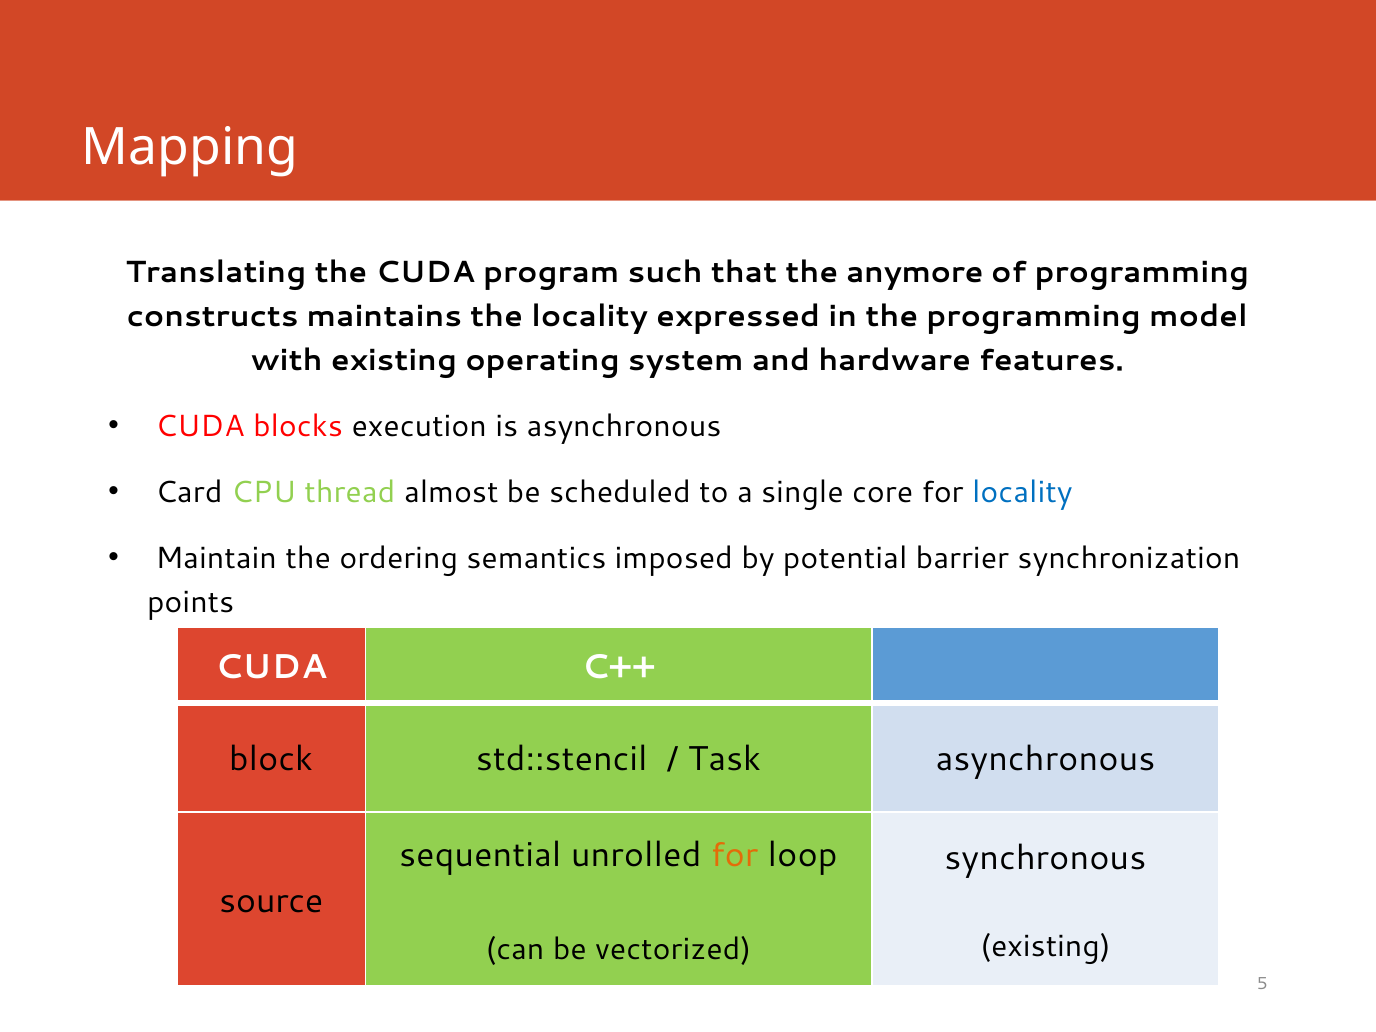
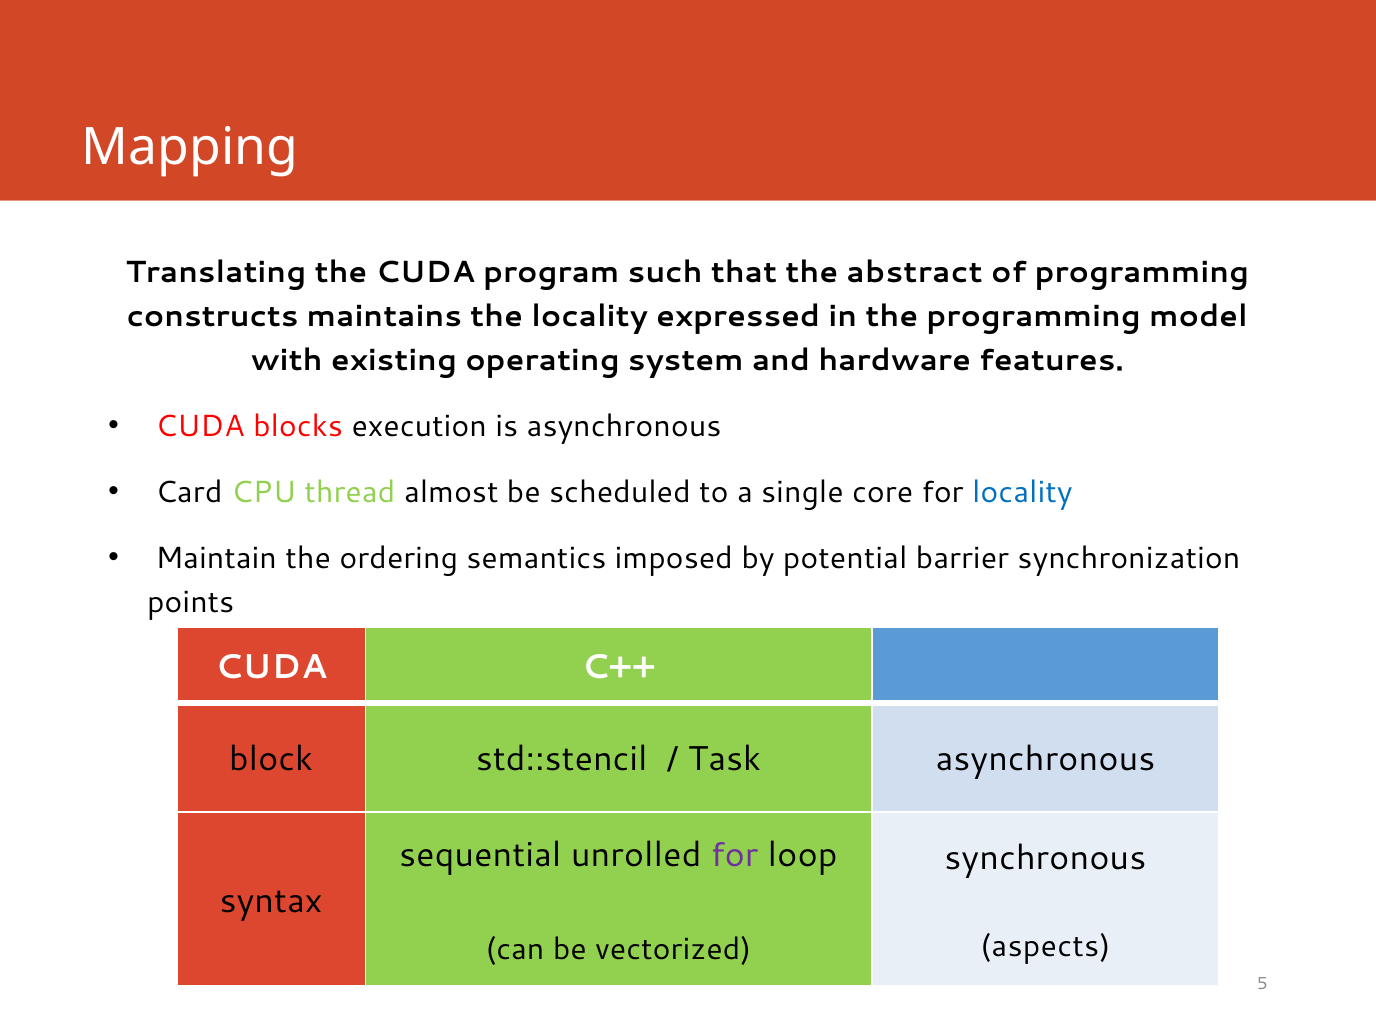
anymore: anymore -> abstract
for at (735, 855) colour: orange -> purple
source: source -> syntax
existing at (1046, 947): existing -> aspects
